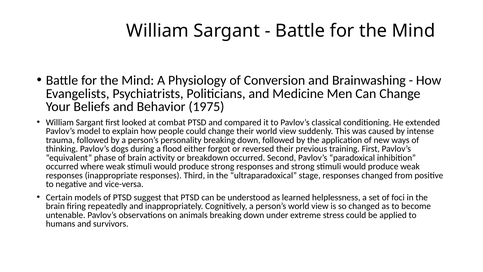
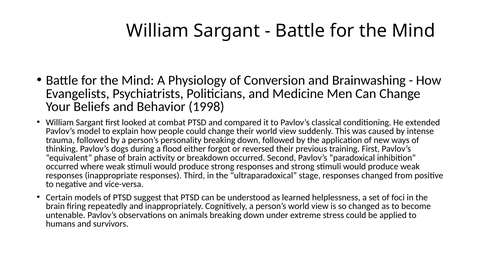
1975: 1975 -> 1998
